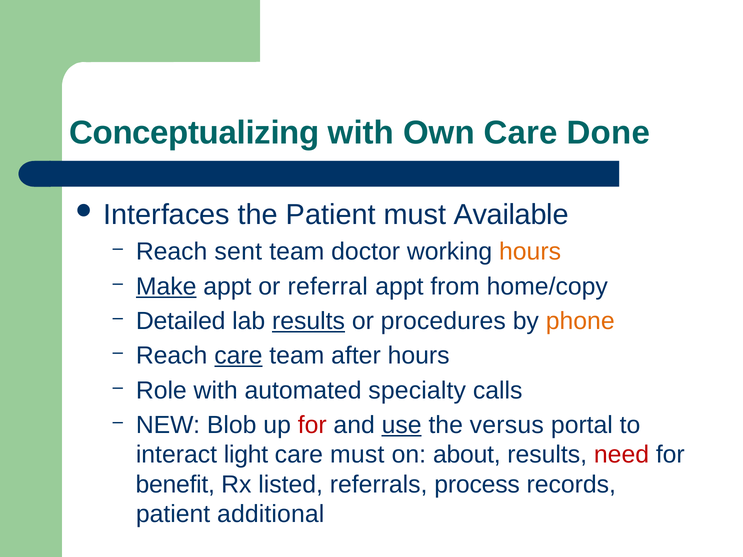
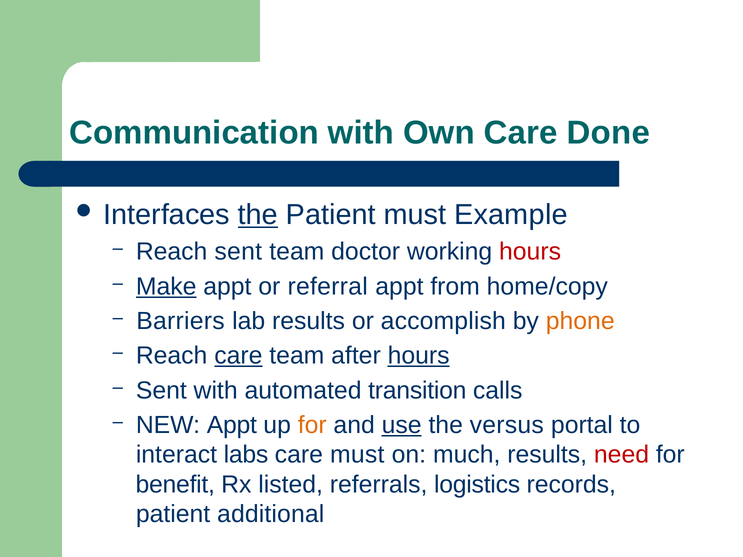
Conceptualizing: Conceptualizing -> Communication
the at (258, 215) underline: none -> present
Available: Available -> Example
hours at (530, 252) colour: orange -> red
Detailed: Detailed -> Barriers
results at (309, 321) underline: present -> none
procedures: procedures -> accomplish
hours at (419, 356) underline: none -> present
Role at (161, 391): Role -> Sent
specialty: specialty -> transition
NEW Blob: Blob -> Appt
for at (312, 425) colour: red -> orange
light: light -> labs
about: about -> much
process: process -> logistics
